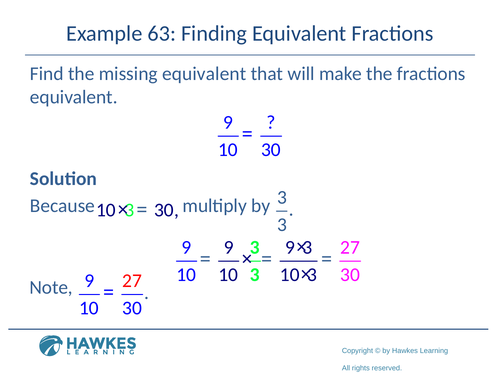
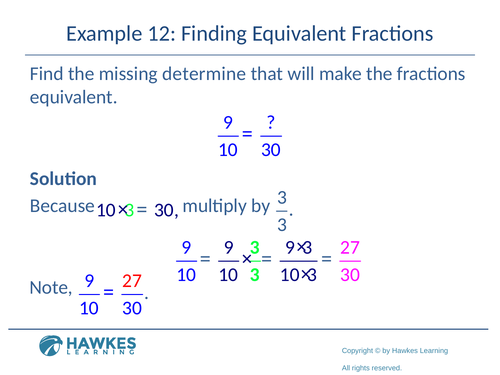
63: 63 -> 12
missing equivalent: equivalent -> determine
